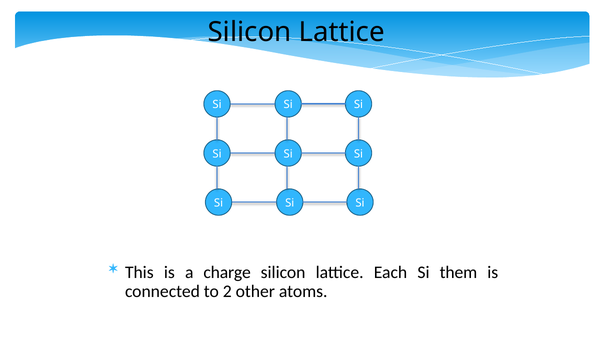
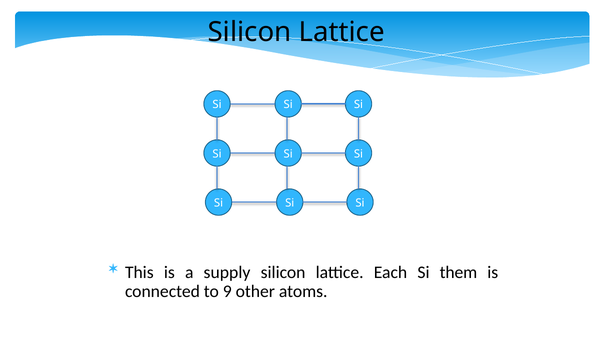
charge: charge -> supply
2: 2 -> 9
